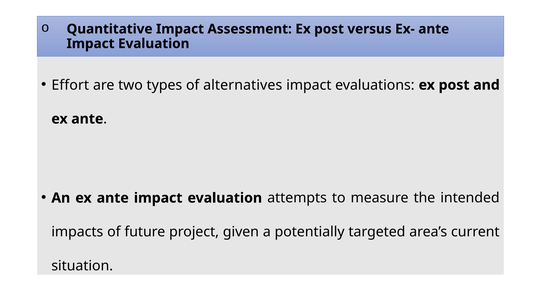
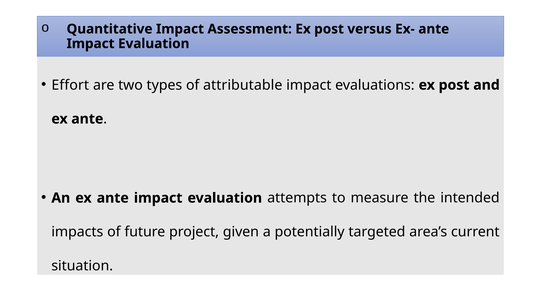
alternatives: alternatives -> attributable
